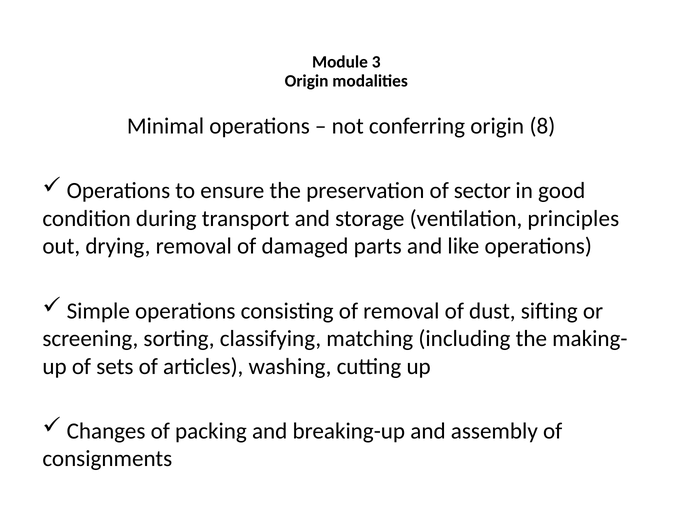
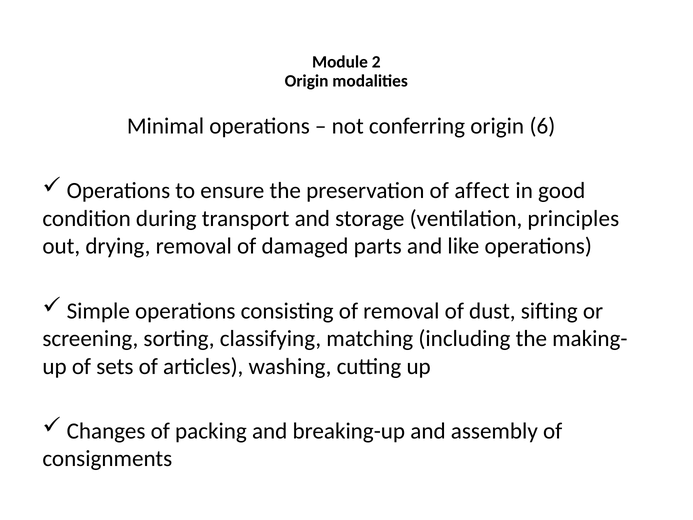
3: 3 -> 2
8: 8 -> 6
sector: sector -> affect
